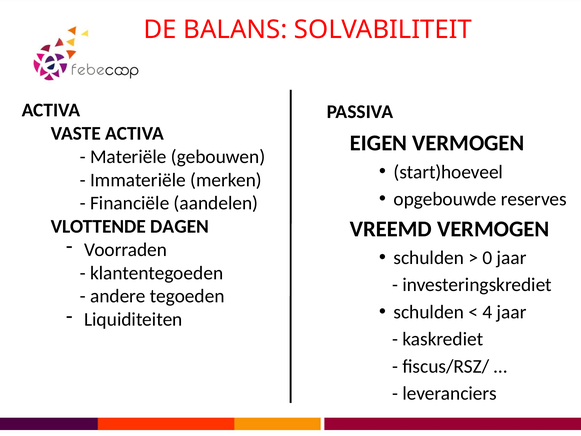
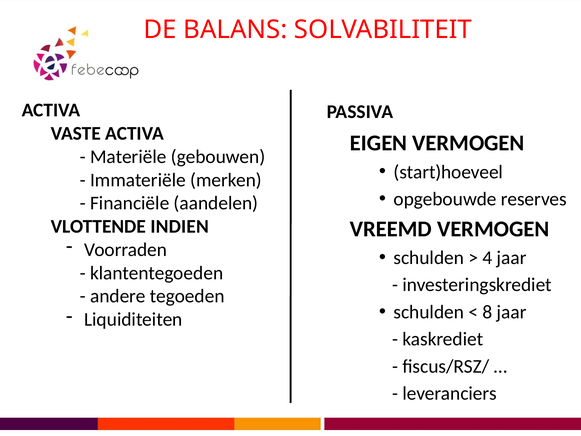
DAGEN: DAGEN -> INDIEN
0: 0 -> 4
4: 4 -> 8
